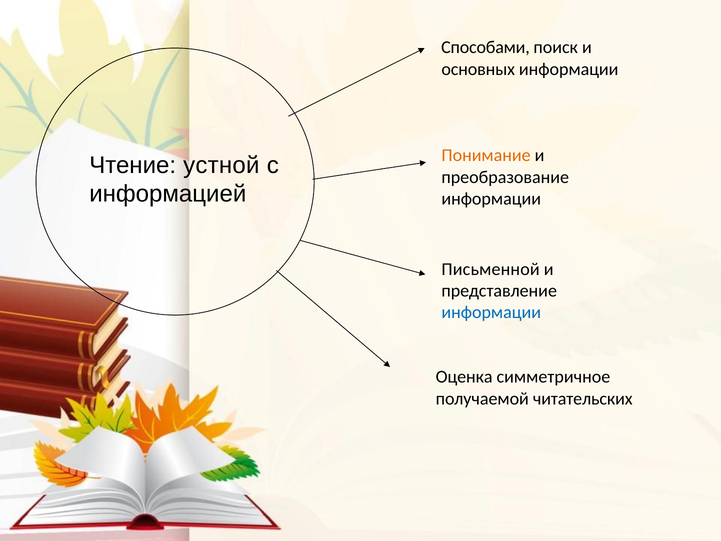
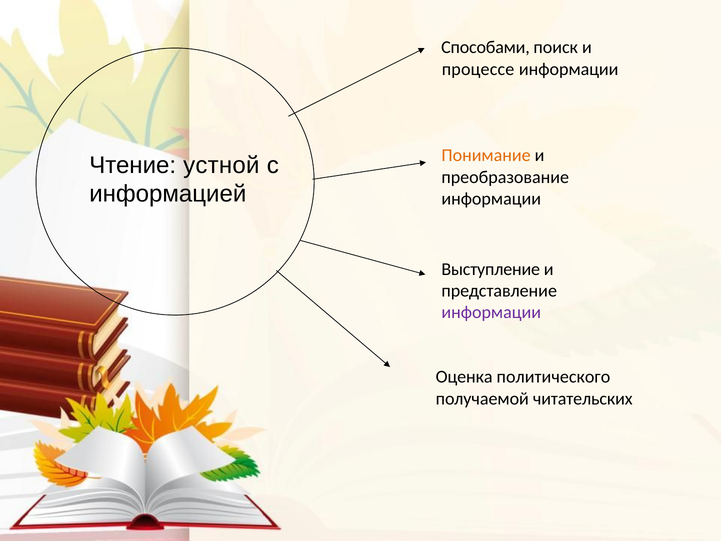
основных: основных -> процессе
Письменной: Письменной -> Выступление
информации at (491, 312) colour: blue -> purple
симметричное: симметричное -> политического
